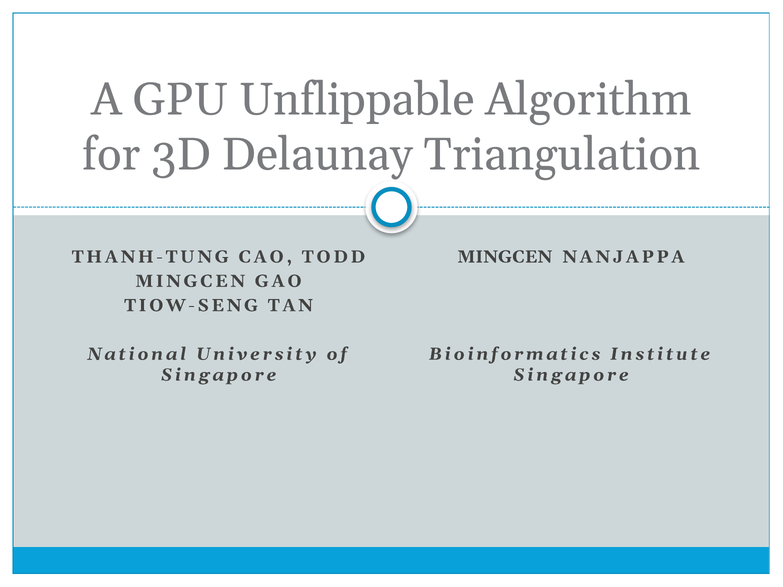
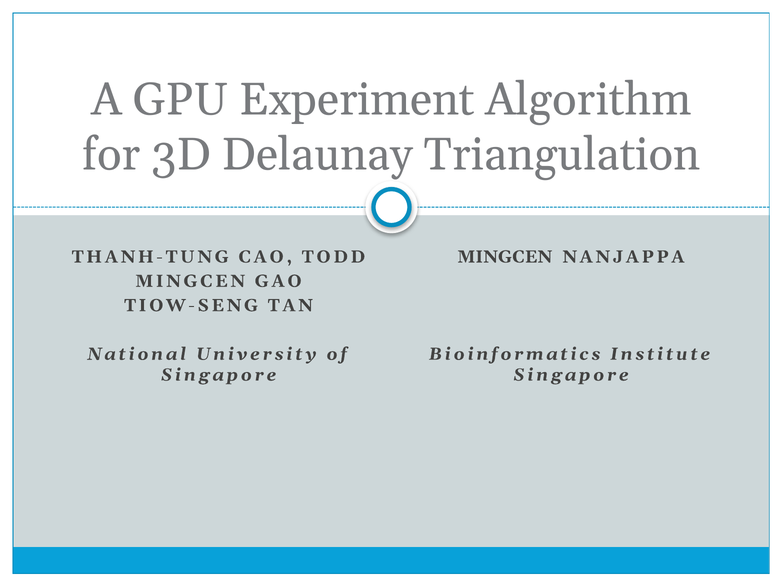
Unflippable: Unflippable -> Experiment
